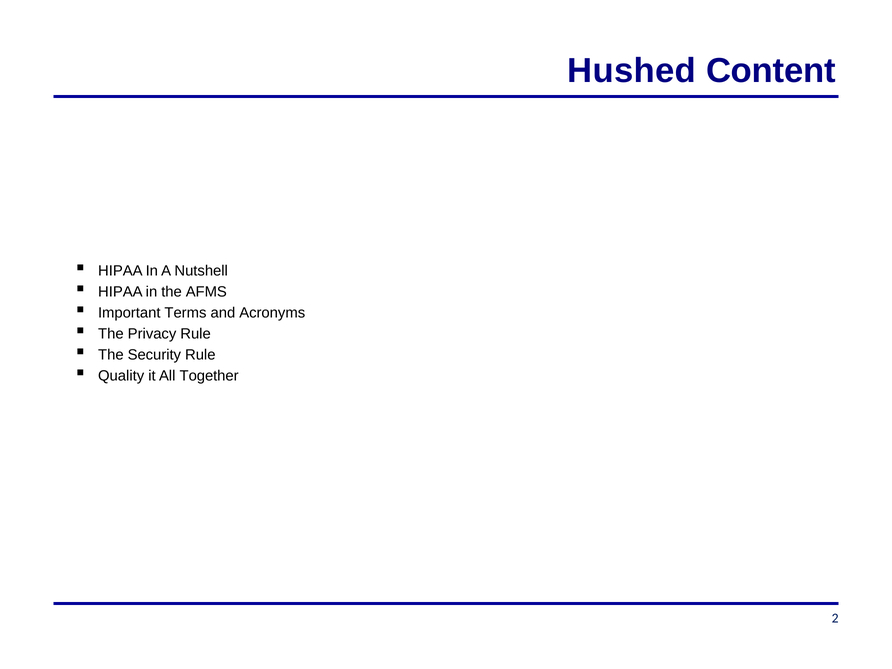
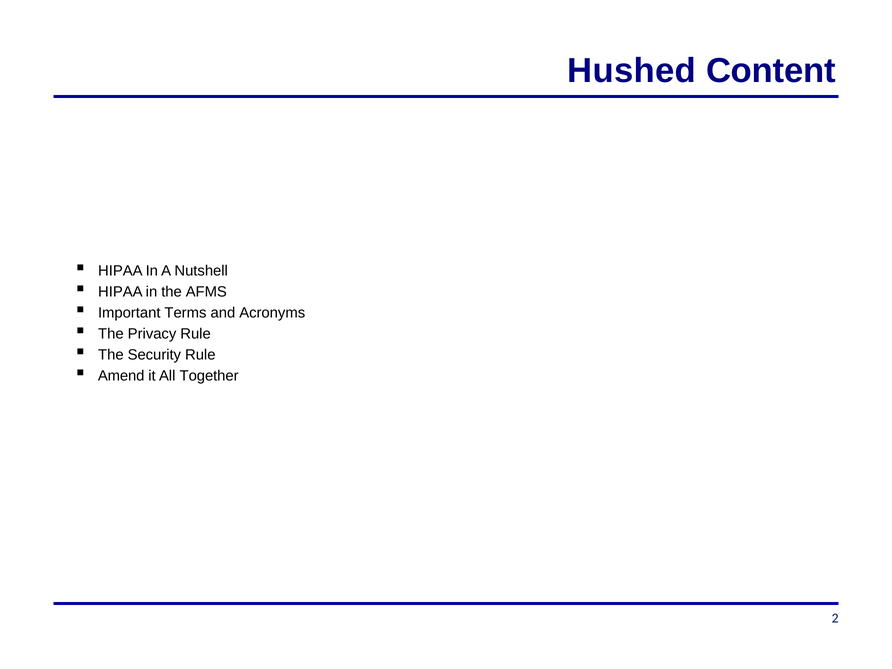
Quality: Quality -> Amend
